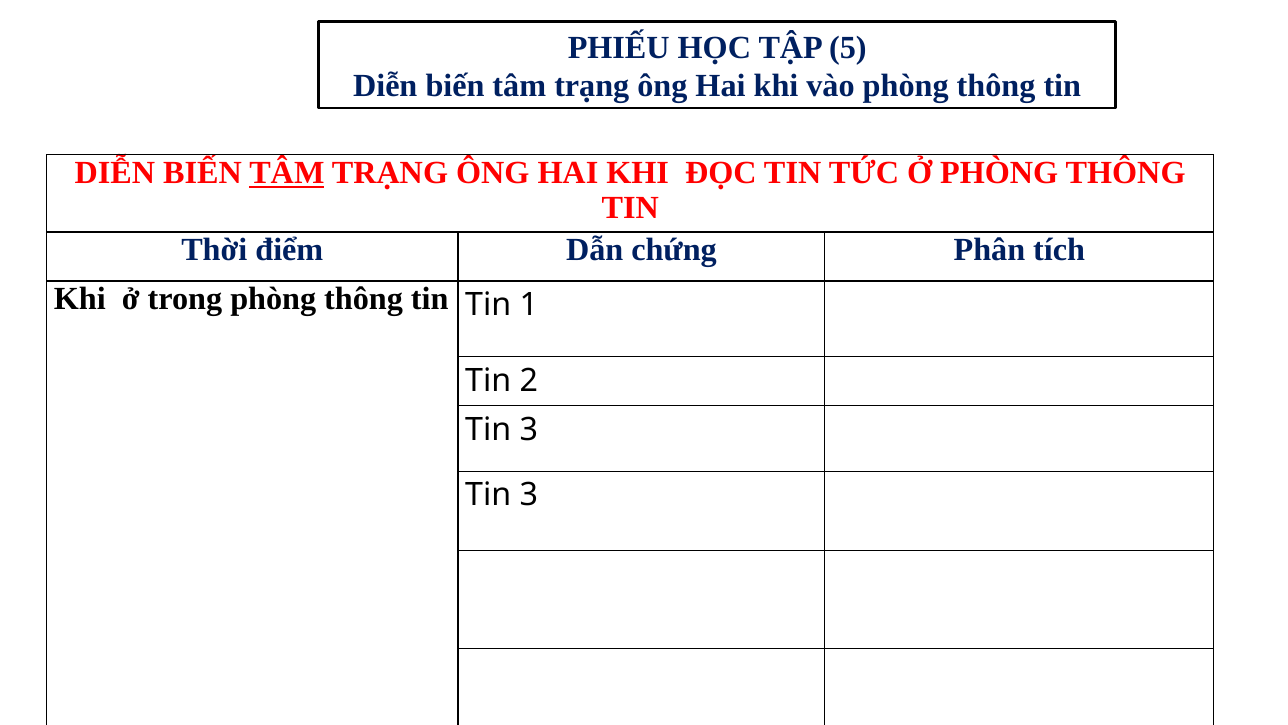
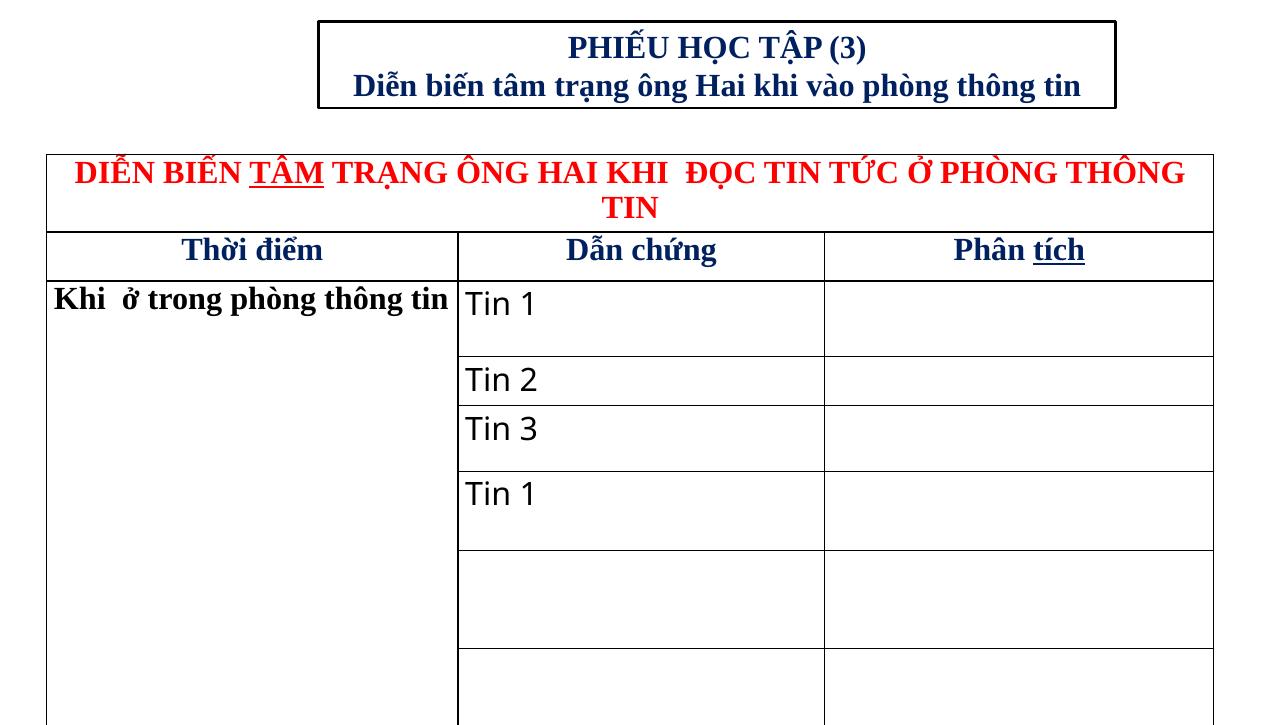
TẬP 5: 5 -> 3
tích underline: none -> present
3 at (529, 495): 3 -> 1
